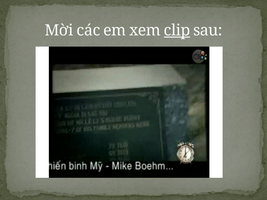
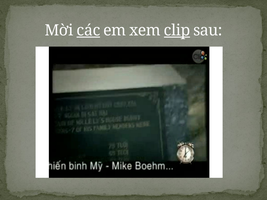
các underline: none -> present
